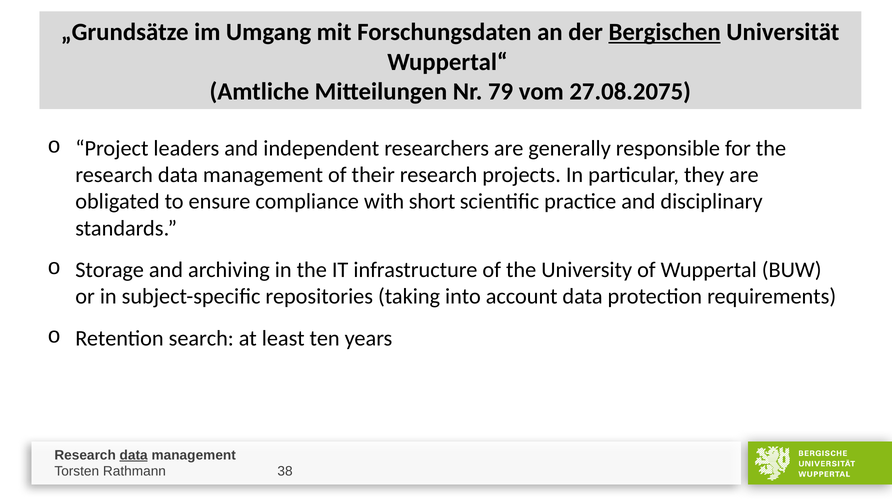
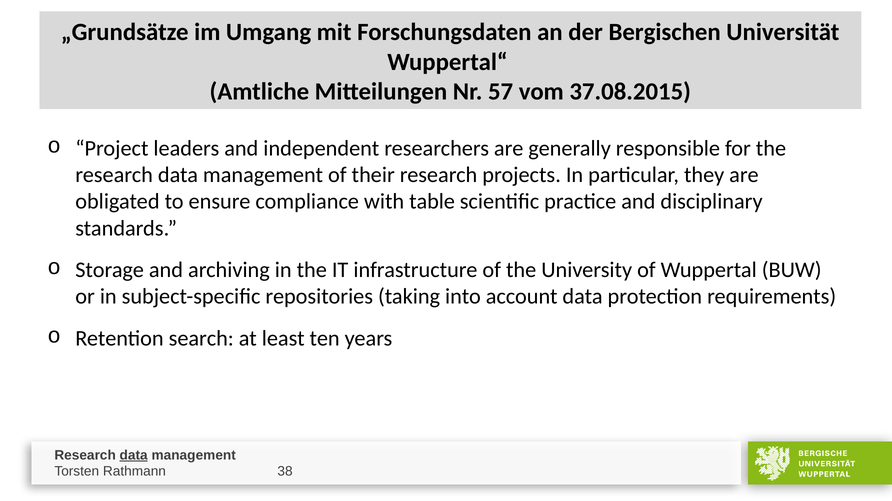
Bergischen underline: present -> none
79: 79 -> 57
27.08.2075: 27.08.2075 -> 37.08.2015
short: short -> table
